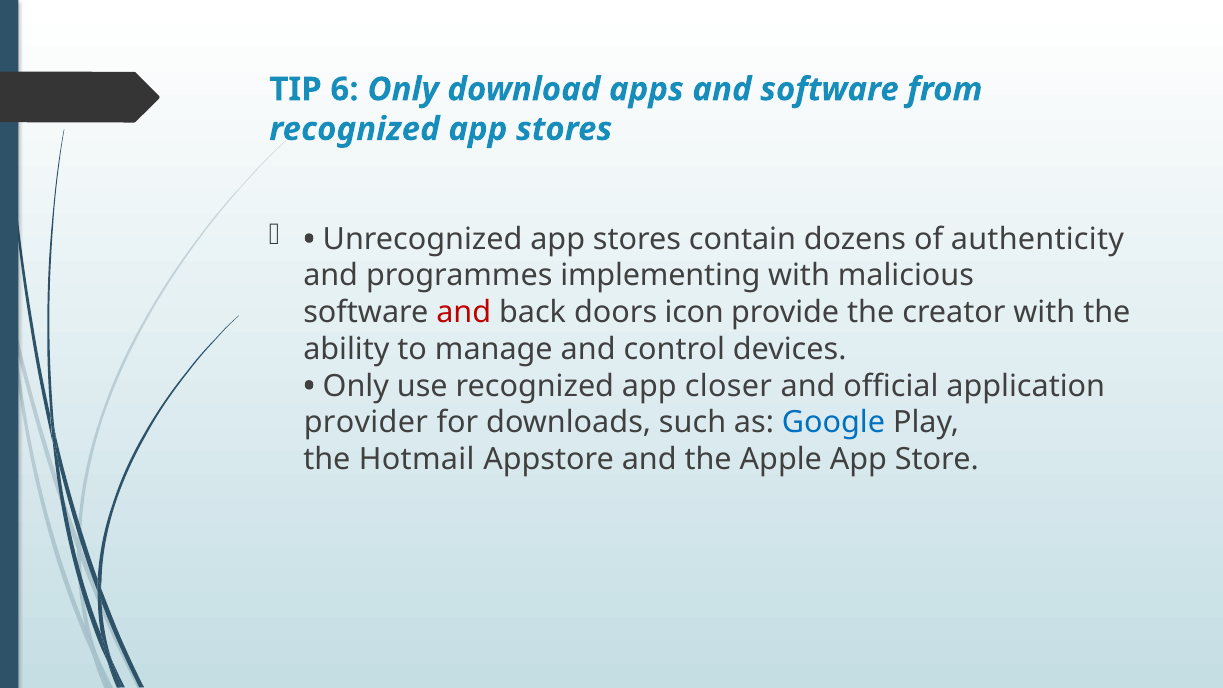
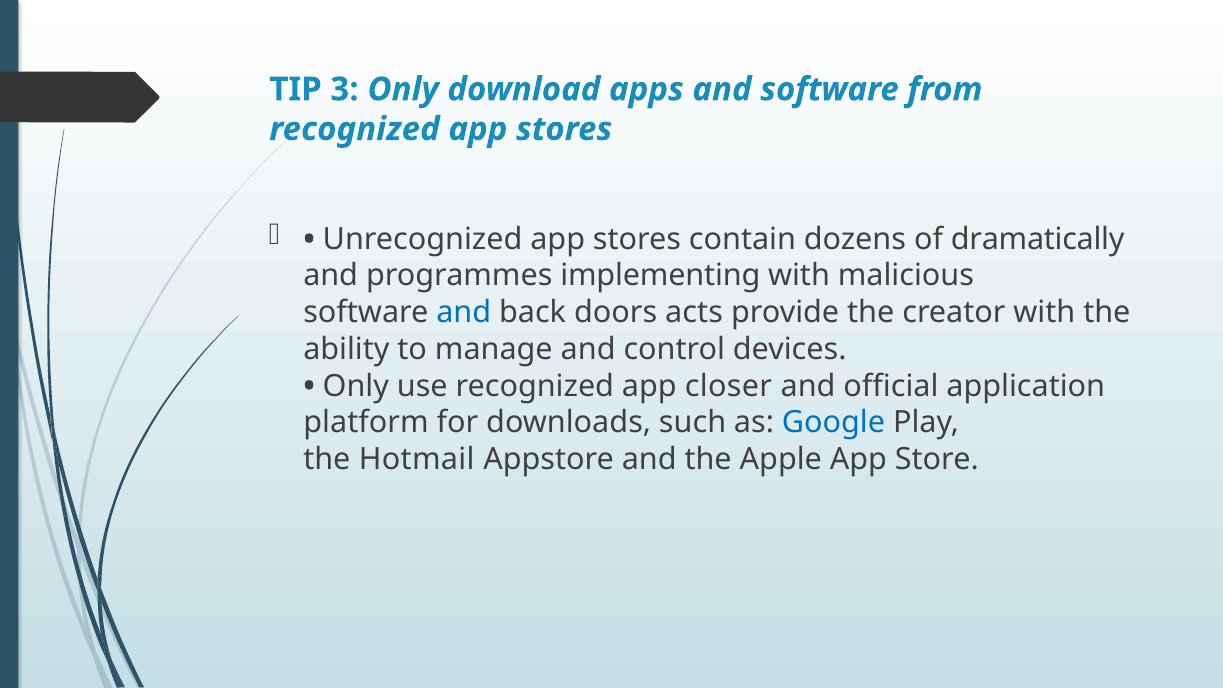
6: 6 -> 3
authenticity: authenticity -> dramatically
and at (464, 312) colour: red -> blue
icon: icon -> acts
provider: provider -> platform
